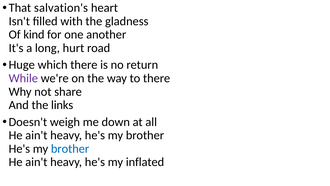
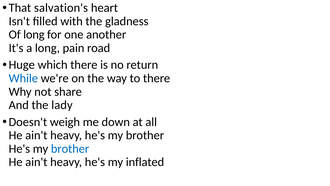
Of kind: kind -> long
hurt: hurt -> pain
While colour: purple -> blue
links: links -> lady
